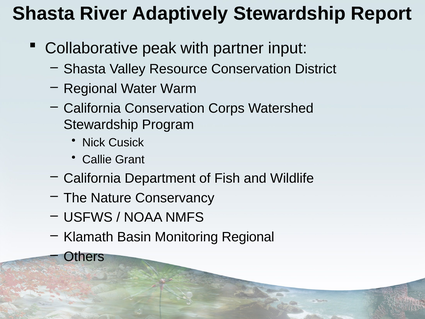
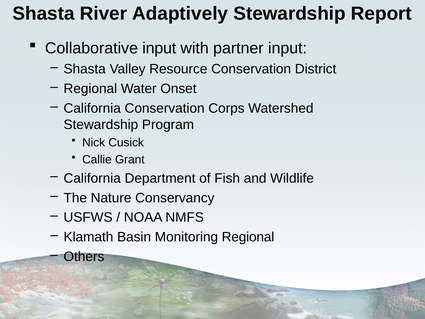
Collaborative peak: peak -> input
Warm: Warm -> Onset
